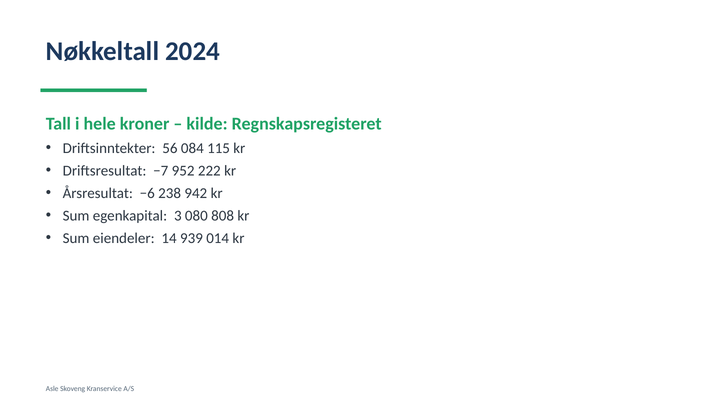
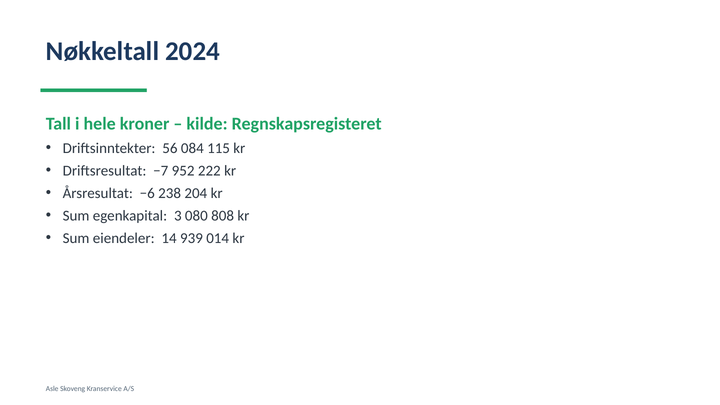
942: 942 -> 204
